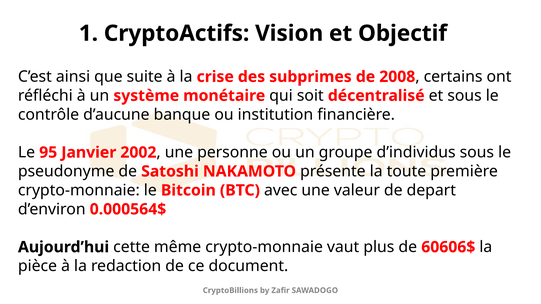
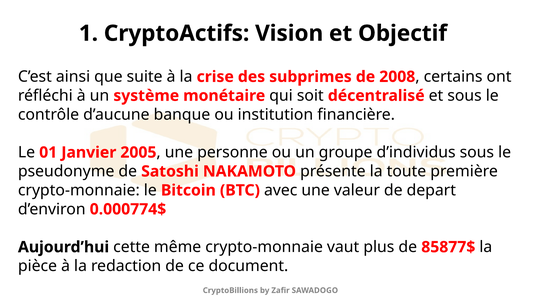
95: 95 -> 01
2002: 2002 -> 2005
0.000564$: 0.000564$ -> 0.000774$
60606$: 60606$ -> 85877$
